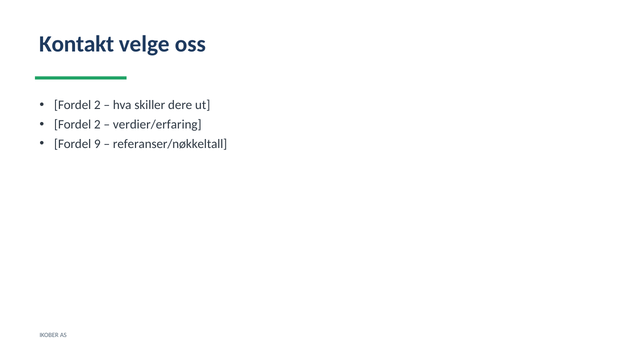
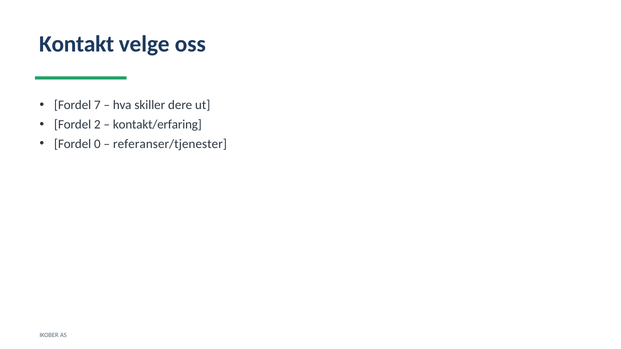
2 at (97, 105): 2 -> 7
verdier/erfaring: verdier/erfaring -> kontakt/erfaring
9: 9 -> 0
referanser/nøkkeltall: referanser/nøkkeltall -> referanser/tjenester
